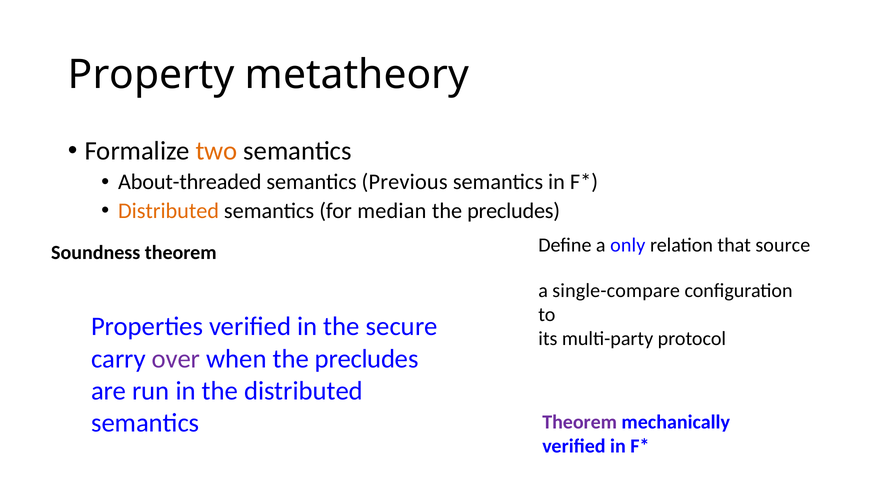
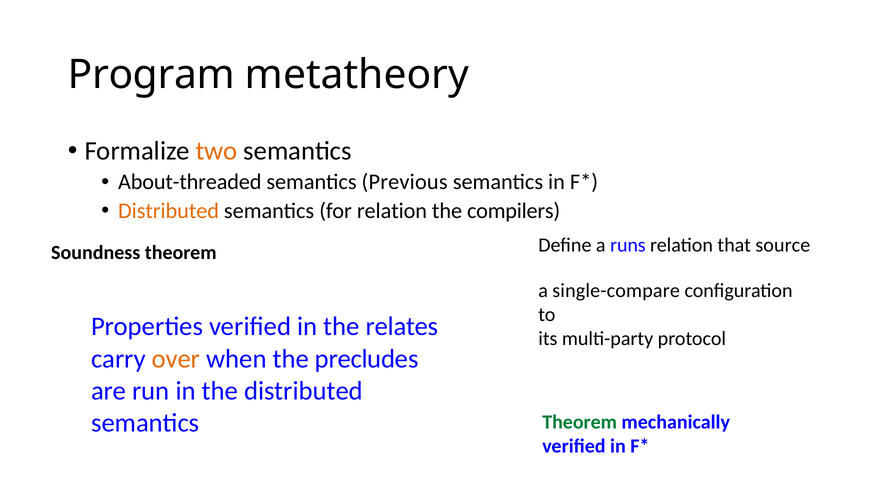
Property: Property -> Program
for median: median -> relation
precludes at (514, 211): precludes -> compilers
only: only -> runs
secure: secure -> relates
over colour: purple -> orange
Theorem at (580, 422) colour: purple -> green
